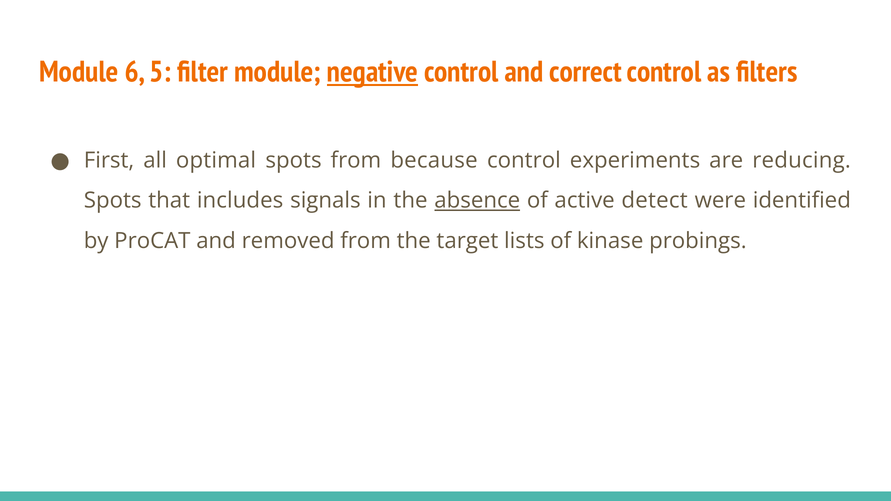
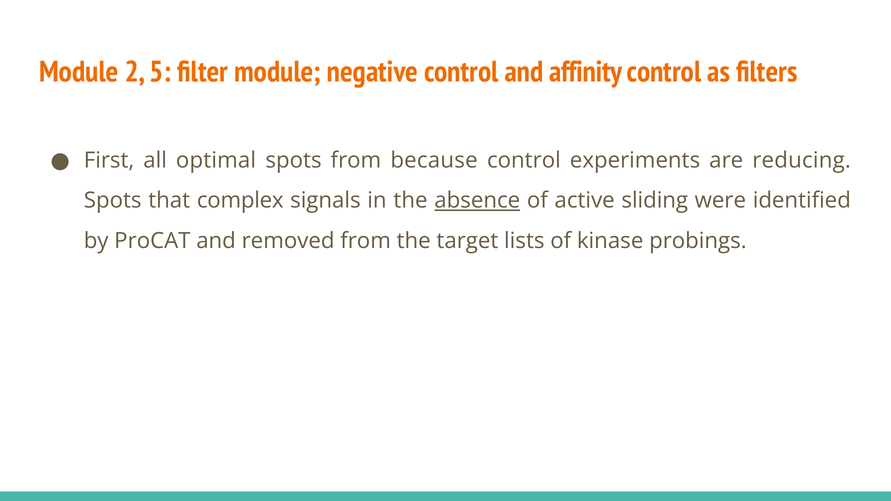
6: 6 -> 2
negative underline: present -> none
correct: correct -> affinity
includes: includes -> complex
detect: detect -> sliding
